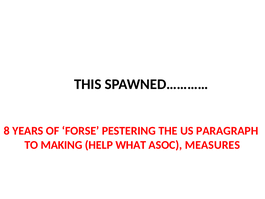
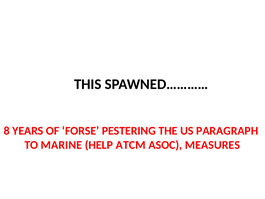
MAKING: MAKING -> MARINE
WHAT: WHAT -> ATCM
